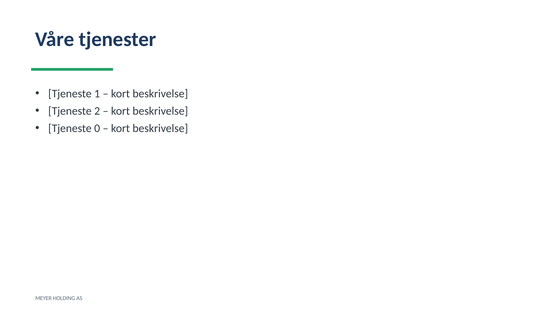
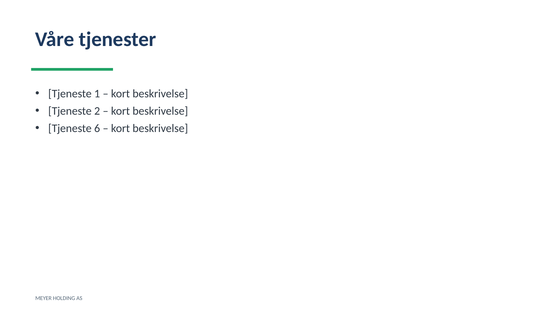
0: 0 -> 6
